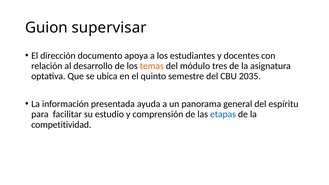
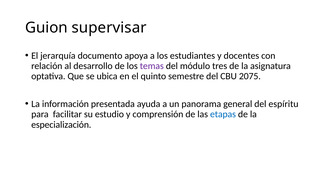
dirección: dirección -> jerarquía
temas colour: orange -> purple
2035: 2035 -> 2075
competitividad: competitividad -> especialización
